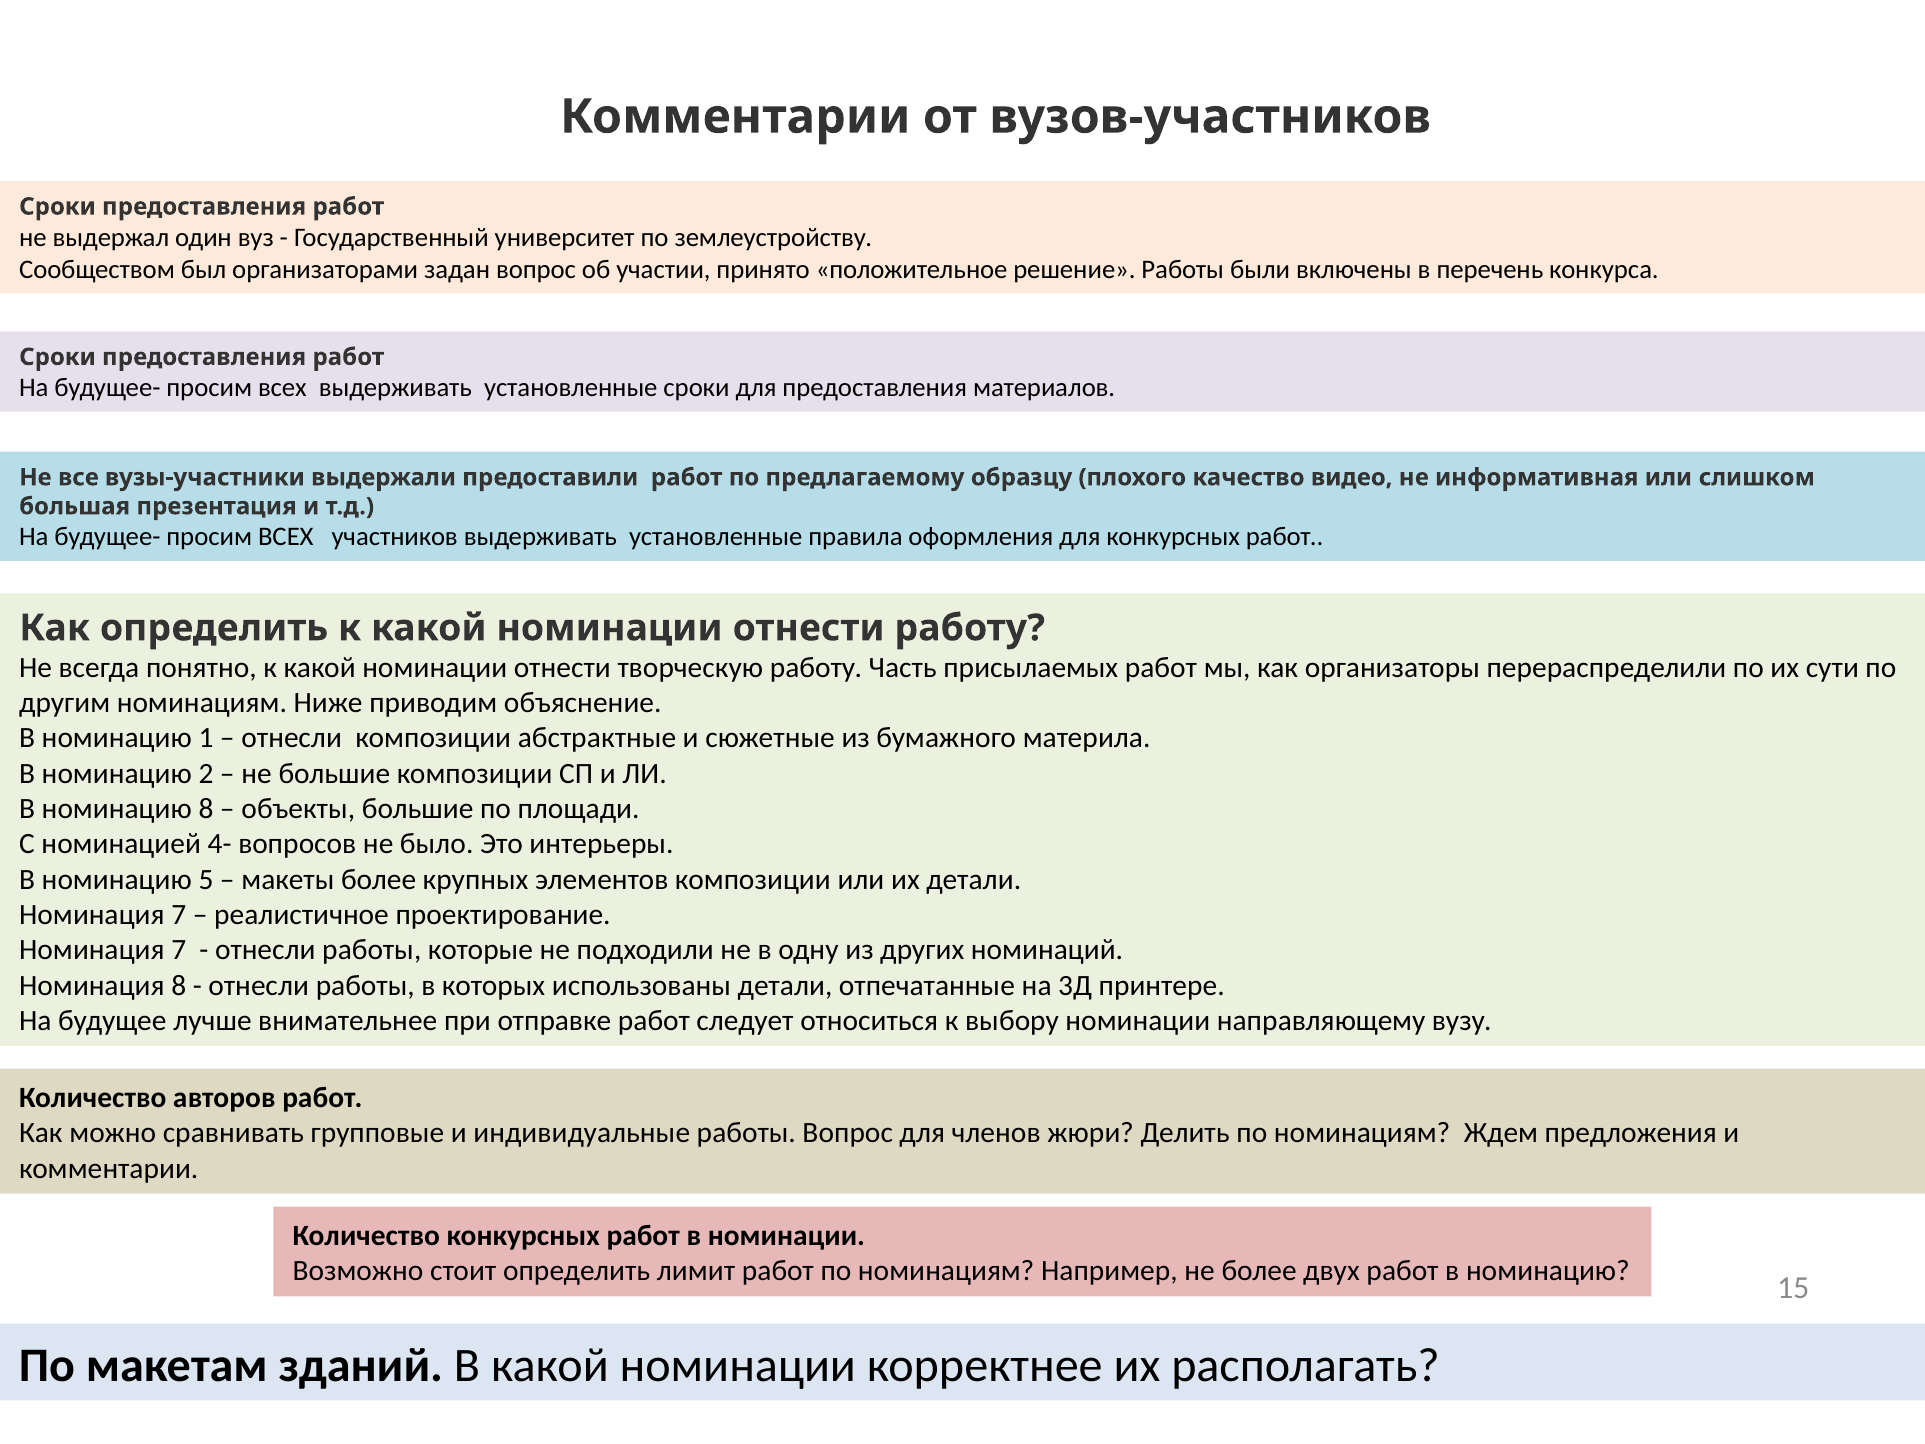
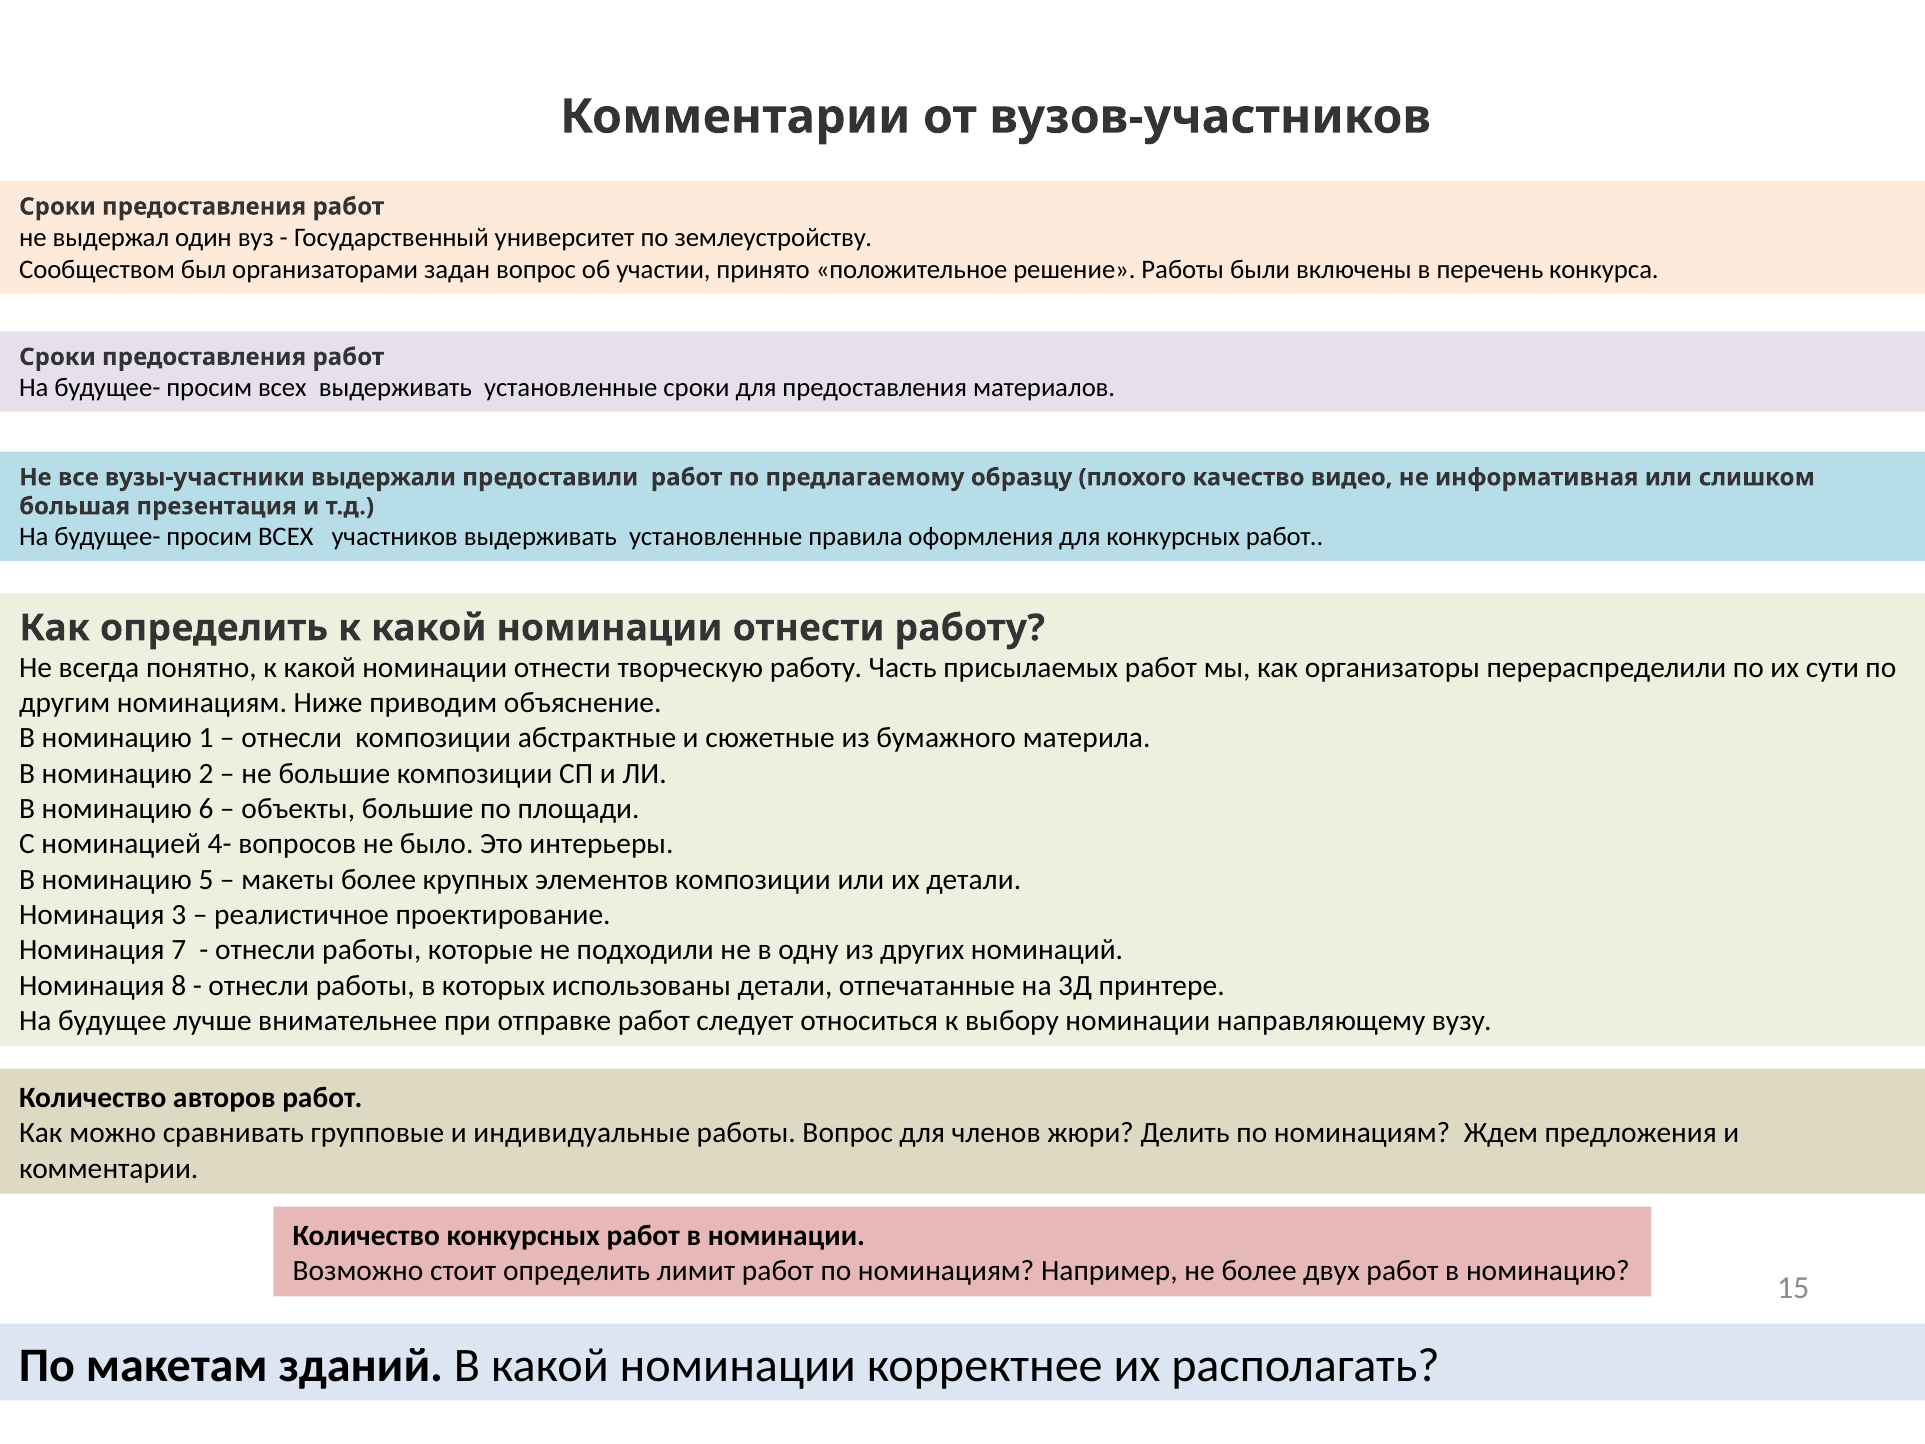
номинацию 8: 8 -> 6
7 at (179, 915): 7 -> 3
